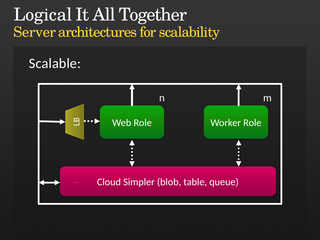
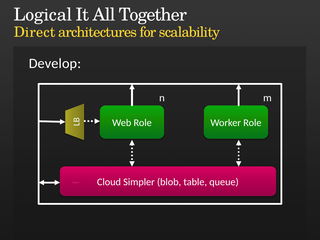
Server: Server -> Direct
Scalable: Scalable -> Develop
